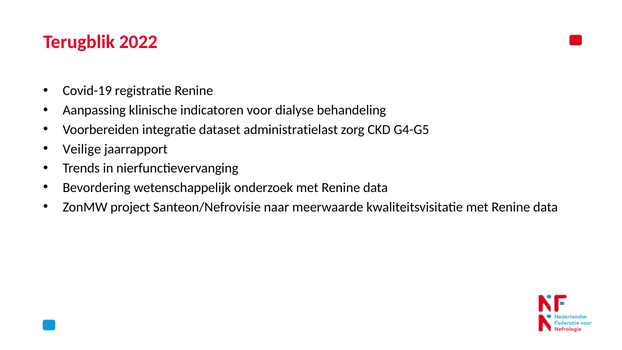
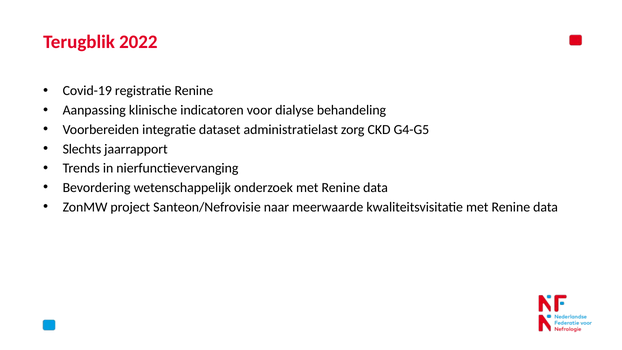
Veilige: Veilige -> Slechts
